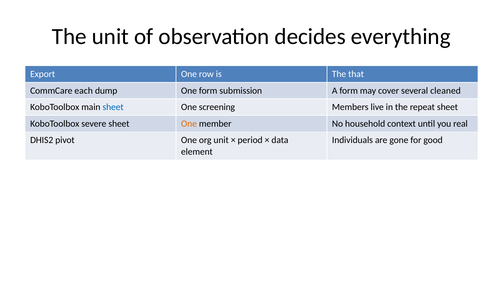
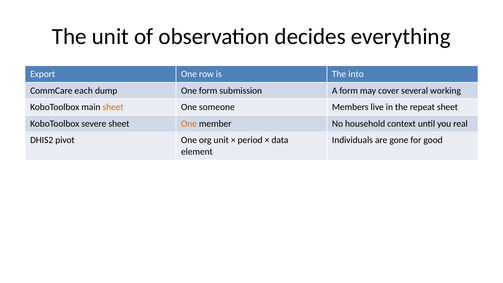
that: that -> into
cleaned: cleaned -> working
sheet at (113, 107) colour: blue -> orange
screening: screening -> someone
